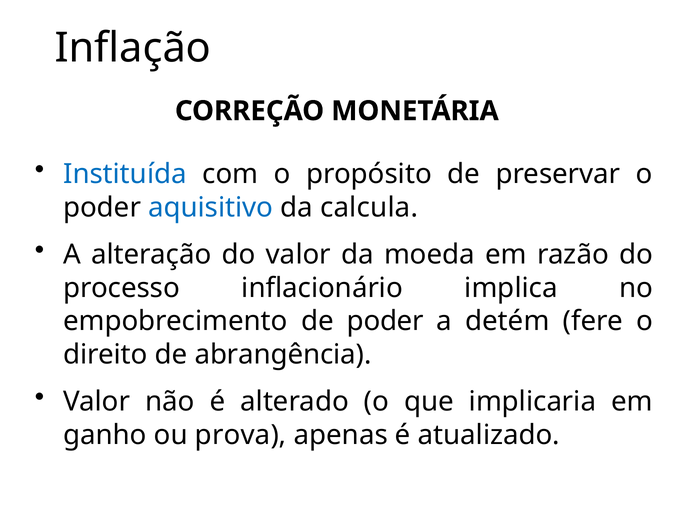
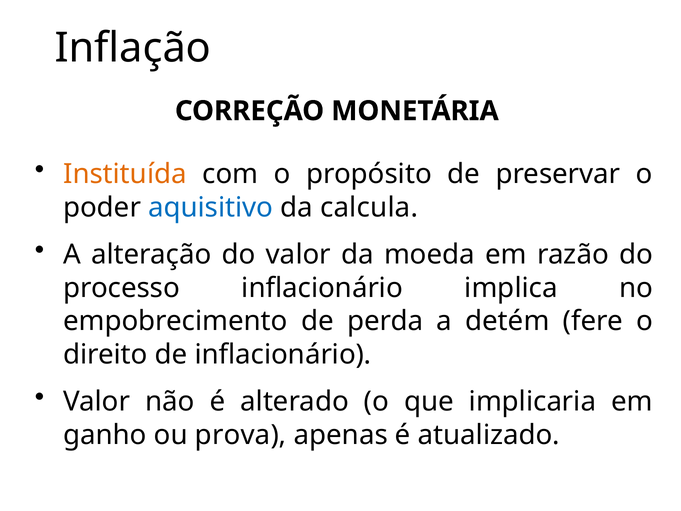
Instituída colour: blue -> orange
de poder: poder -> perda
de abrangência: abrangência -> inflacionário
